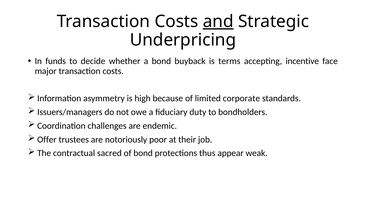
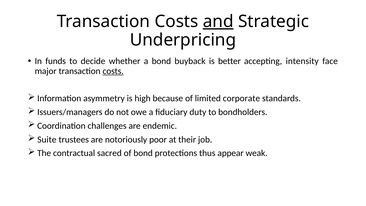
terms: terms -> better
incentive: incentive -> intensity
costs at (113, 71) underline: none -> present
Offer: Offer -> Suite
